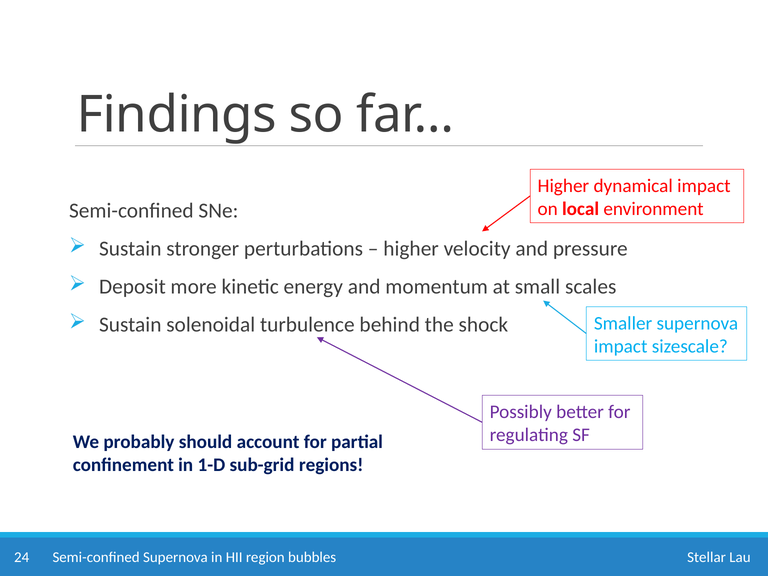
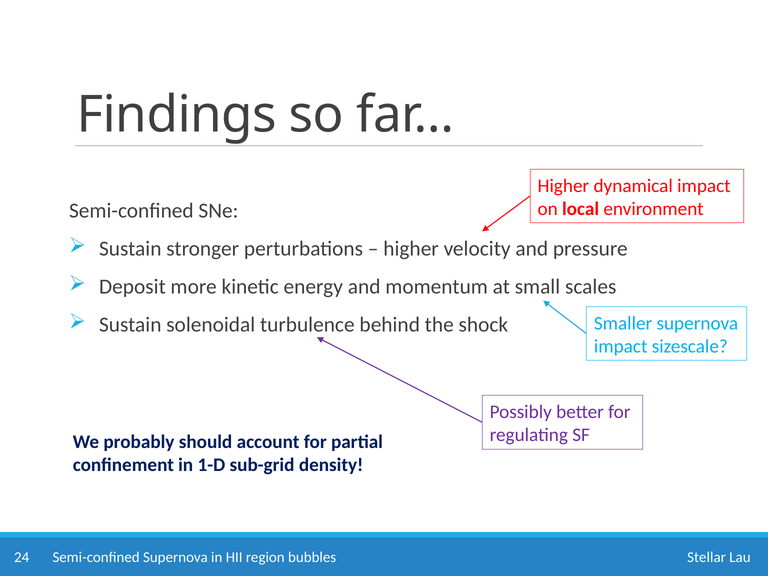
regions: regions -> density
